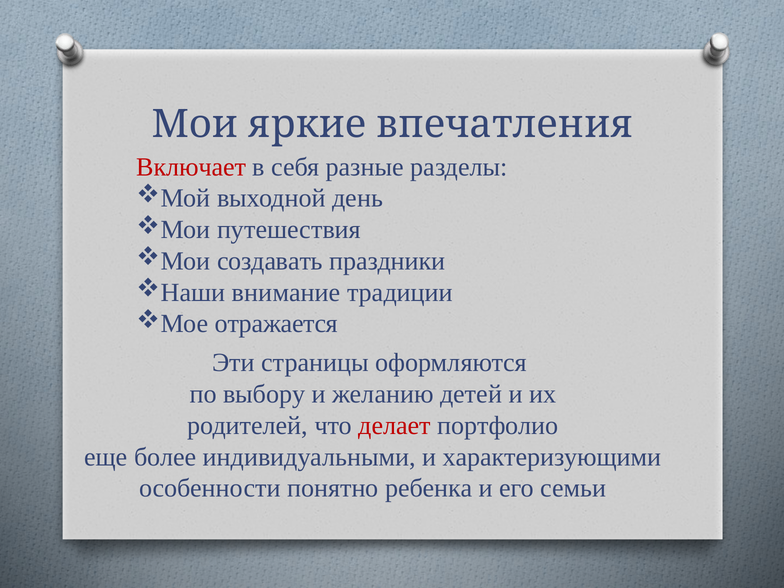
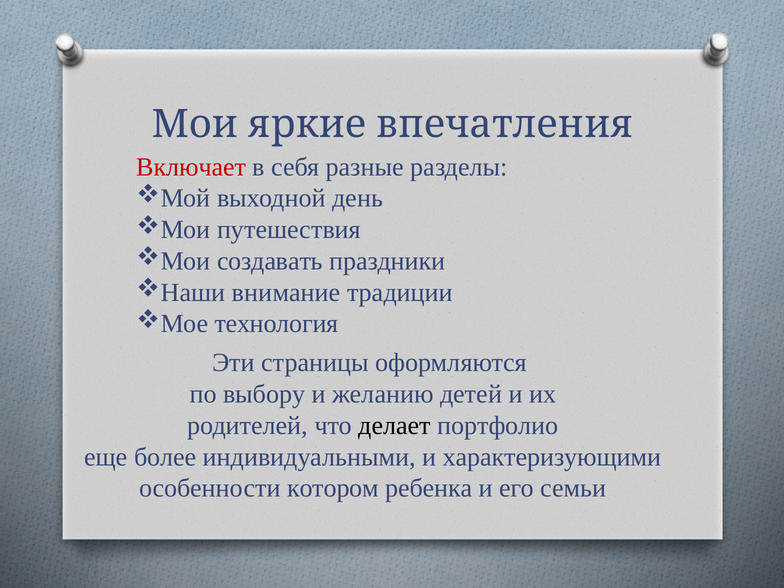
отражается: отражается -> технология
делает colour: red -> black
понятно: понятно -> котором
